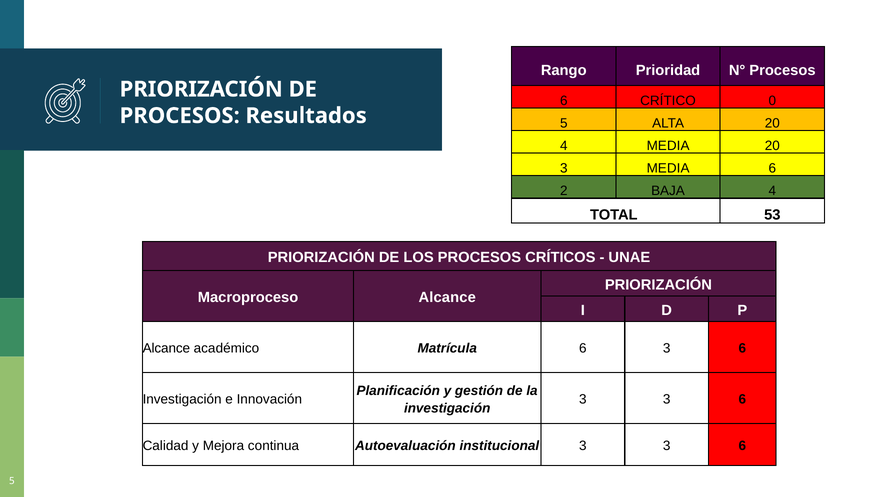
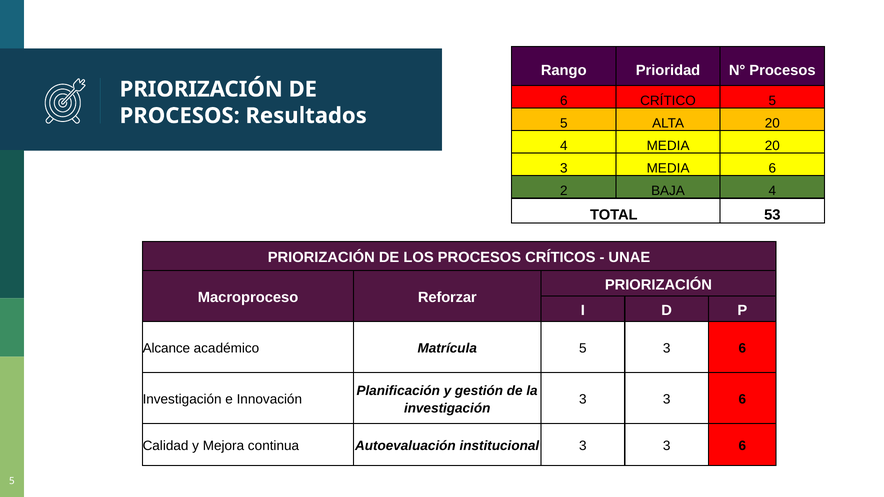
CRÍTICO 0: 0 -> 5
Macroproceso Alcance: Alcance -> Reforzar
Matrícula 6: 6 -> 5
